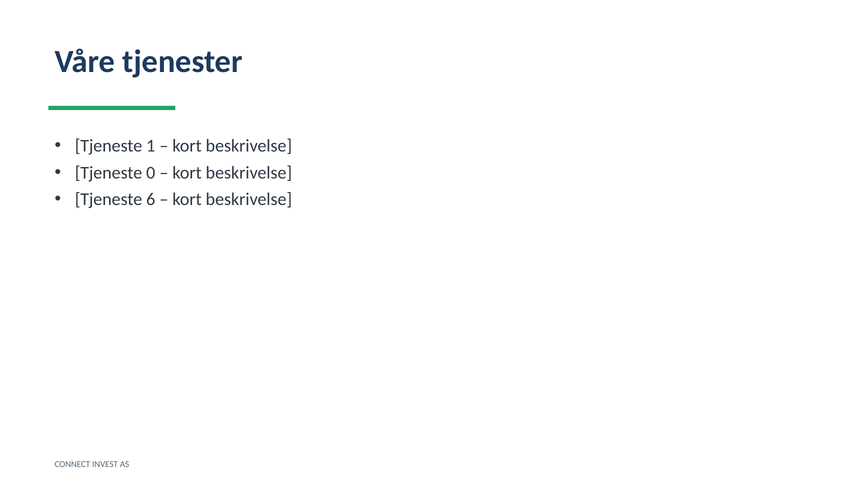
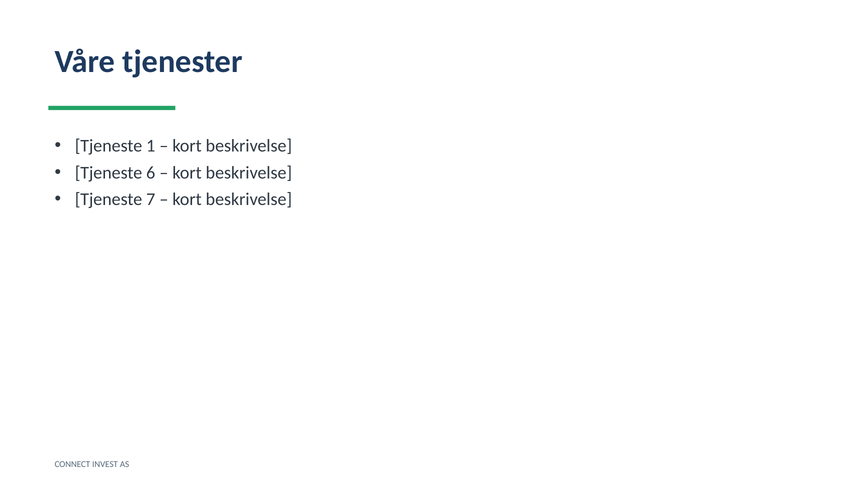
0: 0 -> 6
6: 6 -> 7
